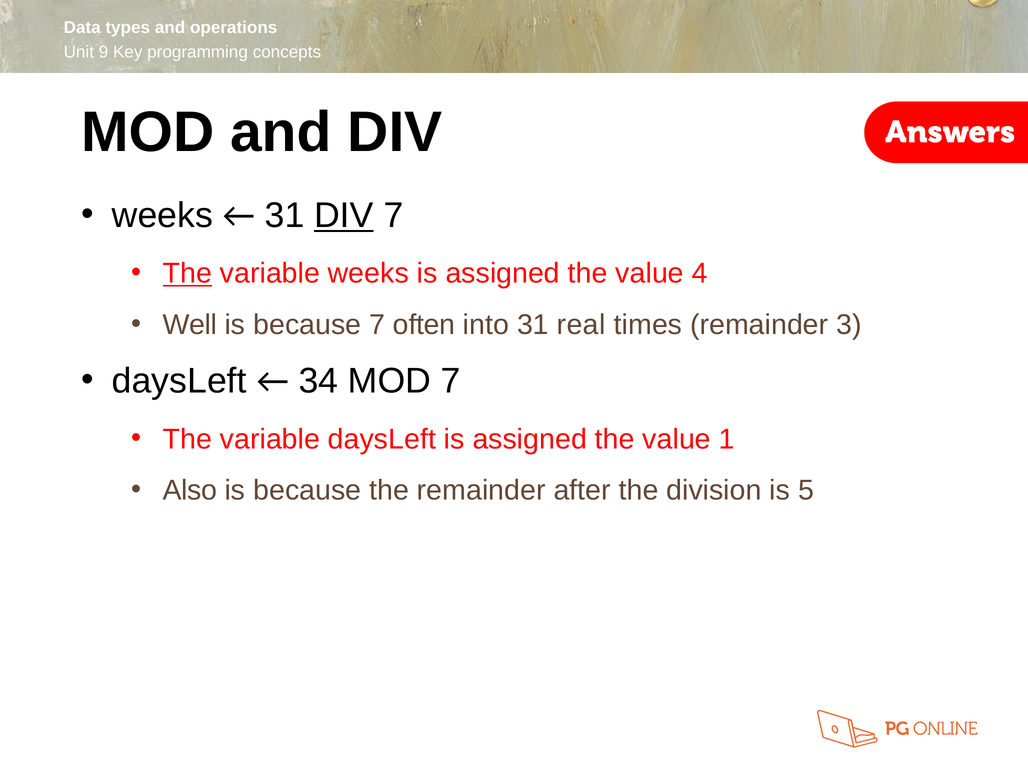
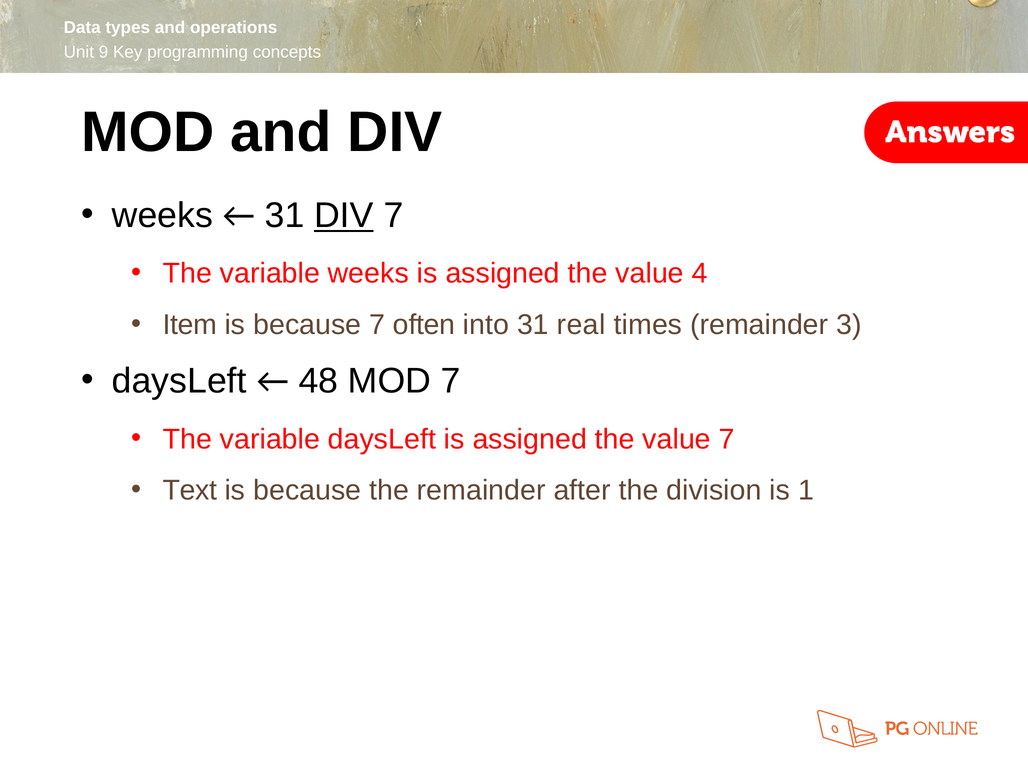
The at (187, 274) underline: present -> none
Well: Well -> Item
34: 34 -> 48
value 1: 1 -> 7
Also: Also -> Text
5: 5 -> 1
